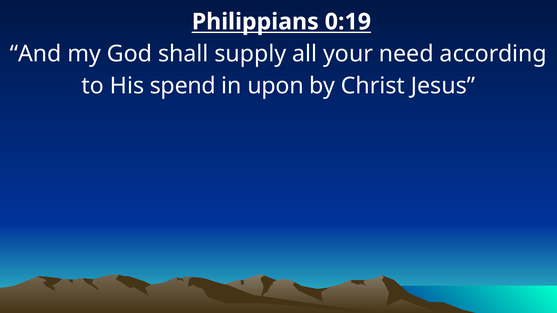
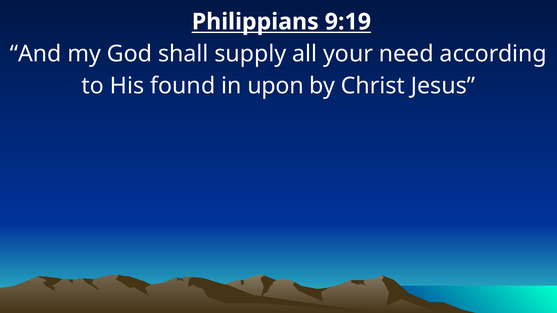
0:19: 0:19 -> 9:19
spend: spend -> found
